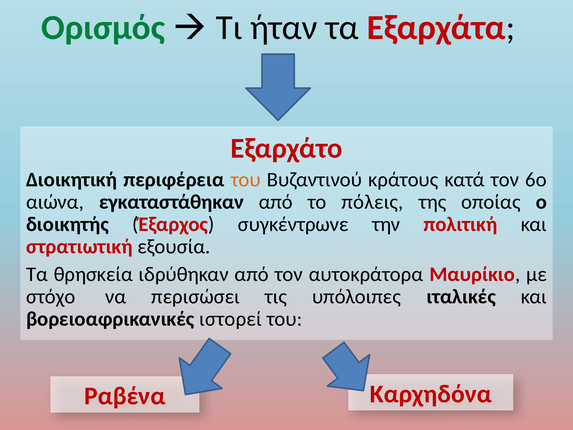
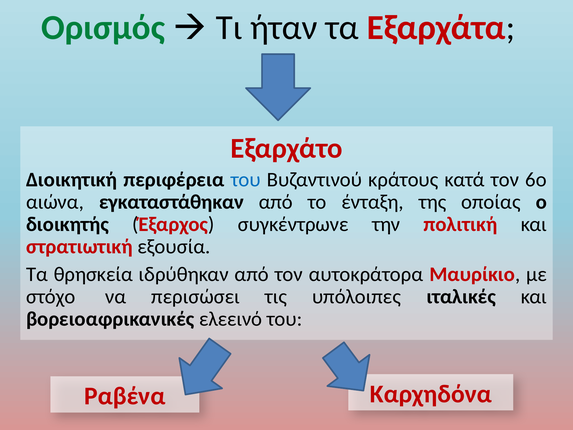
του at (246, 179) colour: orange -> blue
πόλεις: πόλεις -> ένταξη
ιστορεί: ιστορεί -> ελεεινό
